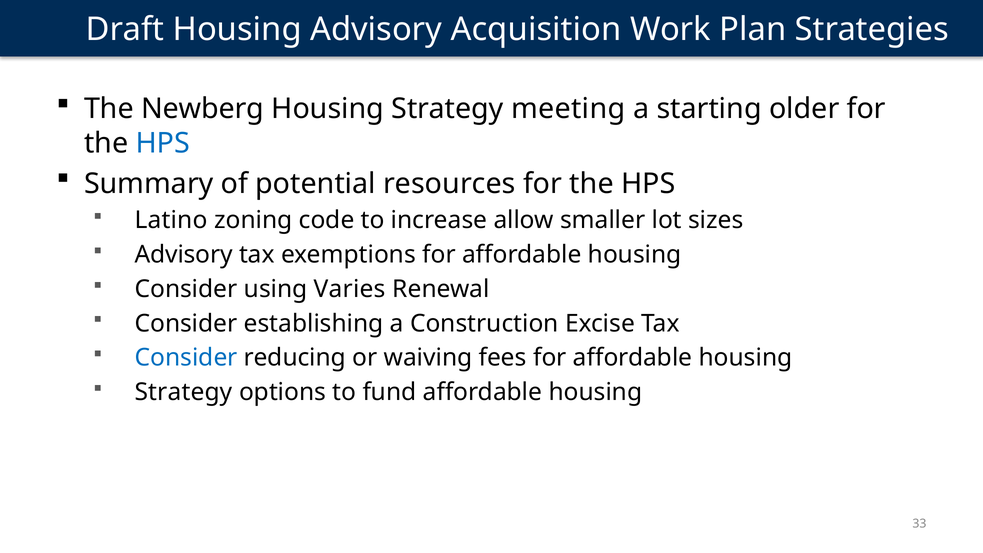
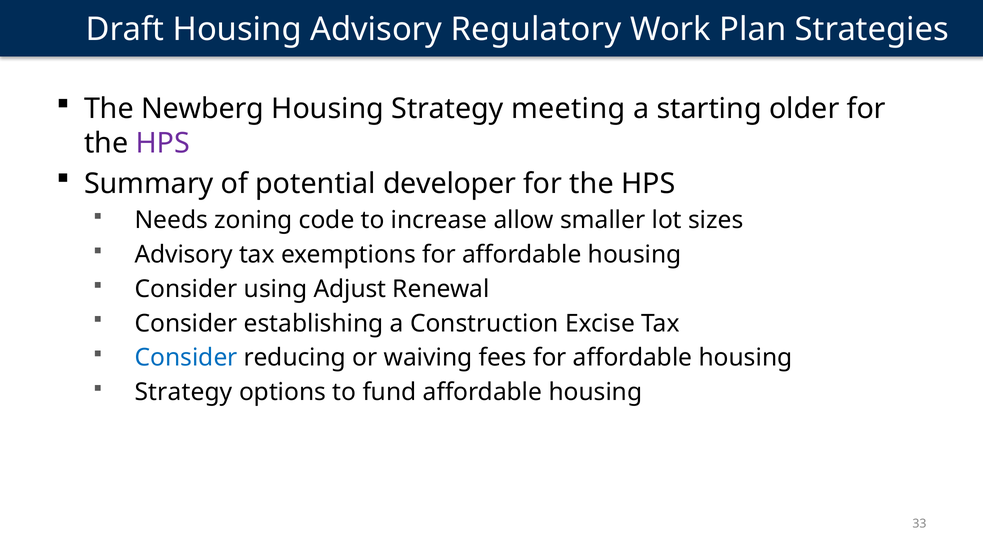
Acquisition: Acquisition -> Regulatory
HPS at (163, 143) colour: blue -> purple
resources: resources -> developer
Latino: Latino -> Needs
Varies: Varies -> Adjust
